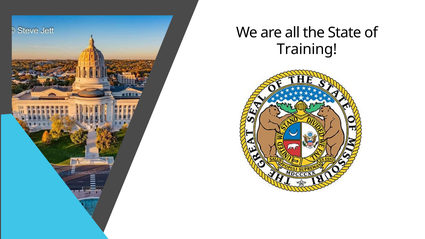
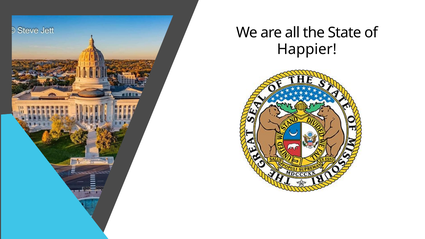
Training: Training -> Happier
